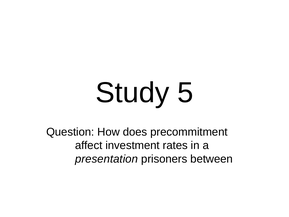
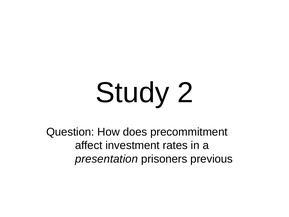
5: 5 -> 2
between: between -> previous
